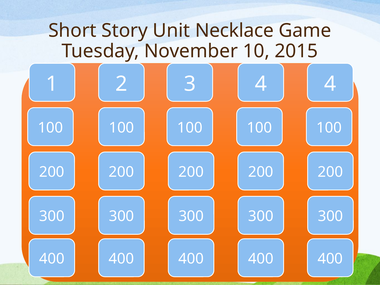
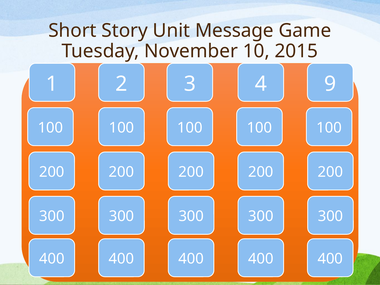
Necklace: Necklace -> Message
3 4: 4 -> 9
